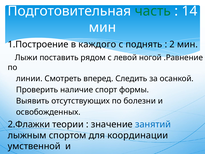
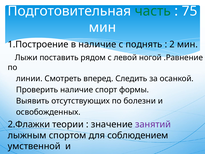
14: 14 -> 75
в каждого: каждого -> наличие
занятий colour: blue -> purple
координации: координации -> соблюдением
